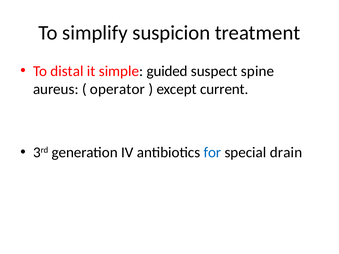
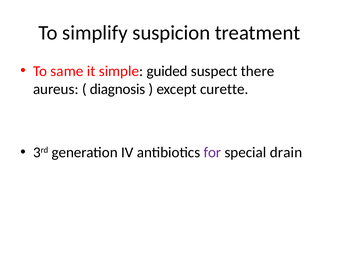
distal: distal -> same
spine: spine -> there
operator: operator -> diagnosis
current: current -> curette
for colour: blue -> purple
